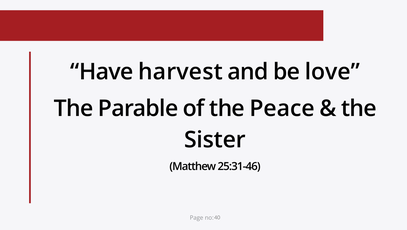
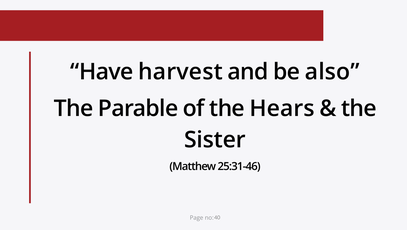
love: love -> also
Peace: Peace -> Hears
